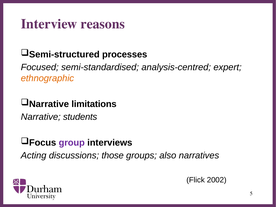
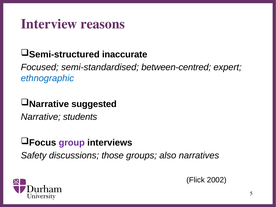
processes: processes -> inaccurate
analysis-centred: analysis-centred -> between-centred
ethnographic colour: orange -> blue
limitations: limitations -> suggested
Acting: Acting -> Safety
